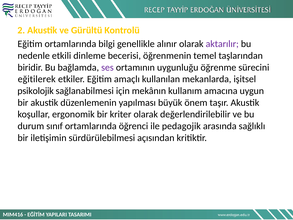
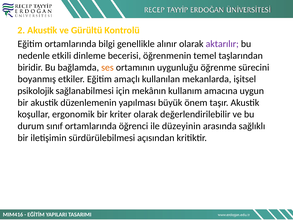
ses colour: purple -> orange
eğitilerek: eğitilerek -> boyanmış
pedagojik: pedagojik -> düzeyinin
